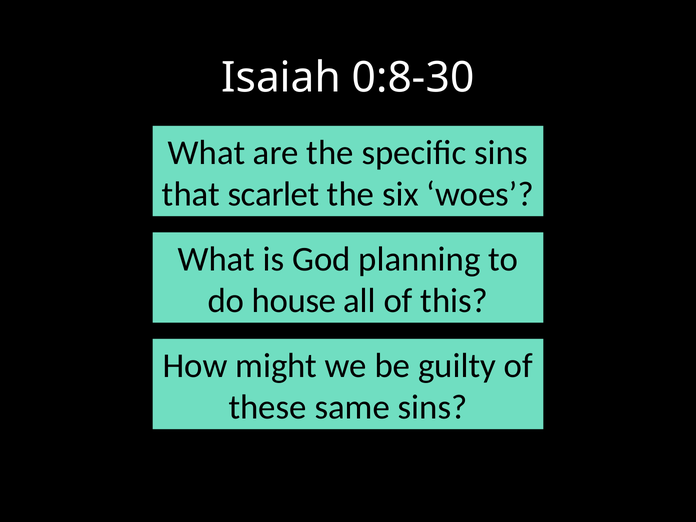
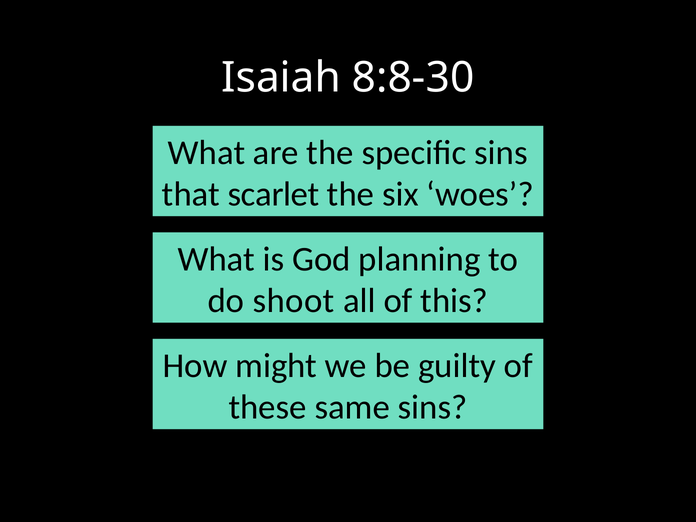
0:8-30: 0:8-30 -> 8:8-30
house: house -> shoot
